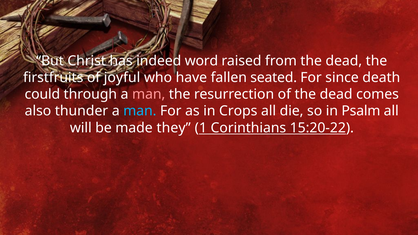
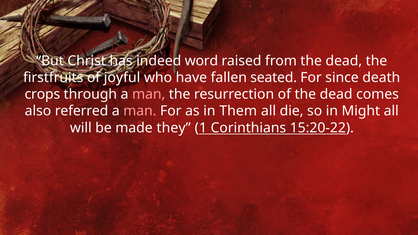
could: could -> crops
thunder: thunder -> referred
man at (140, 111) colour: light blue -> pink
Crops: Crops -> Them
Psalm: Psalm -> Might
